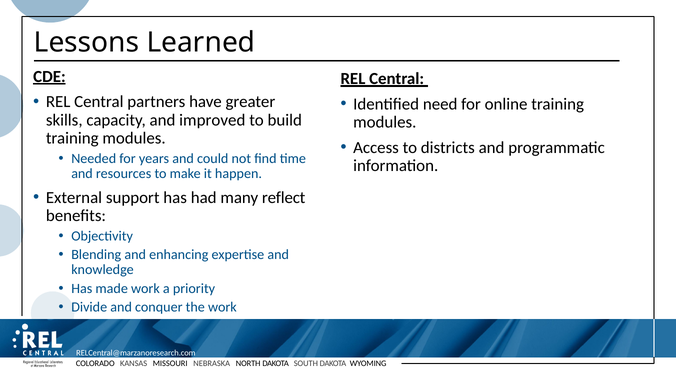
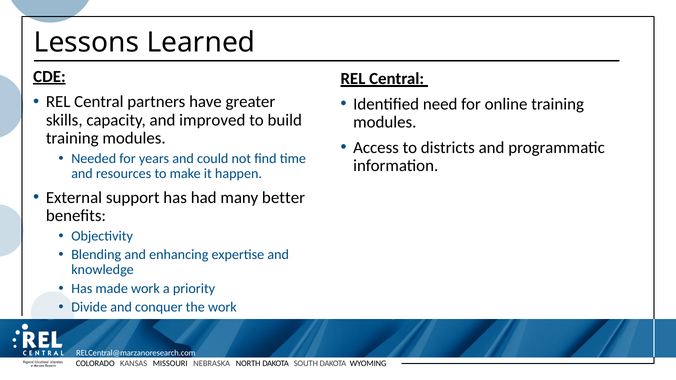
reflect: reflect -> better
